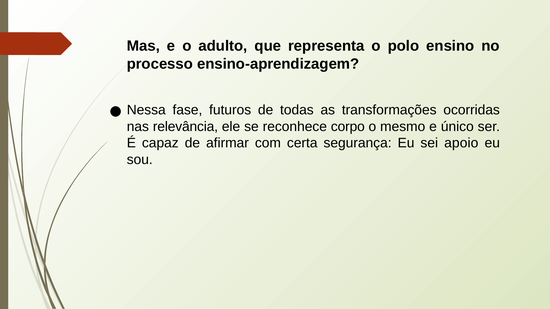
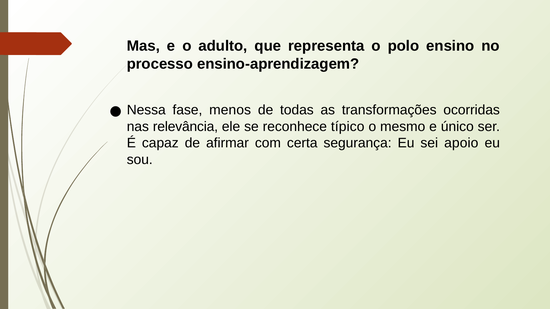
futuros: futuros -> menos
corpo: corpo -> típico
